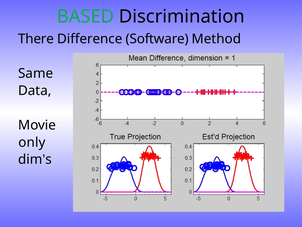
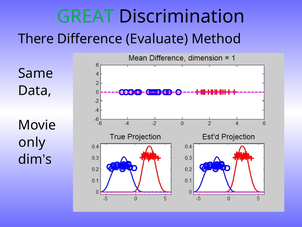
BASED: BASED -> GREAT
Software: Software -> Evaluate
